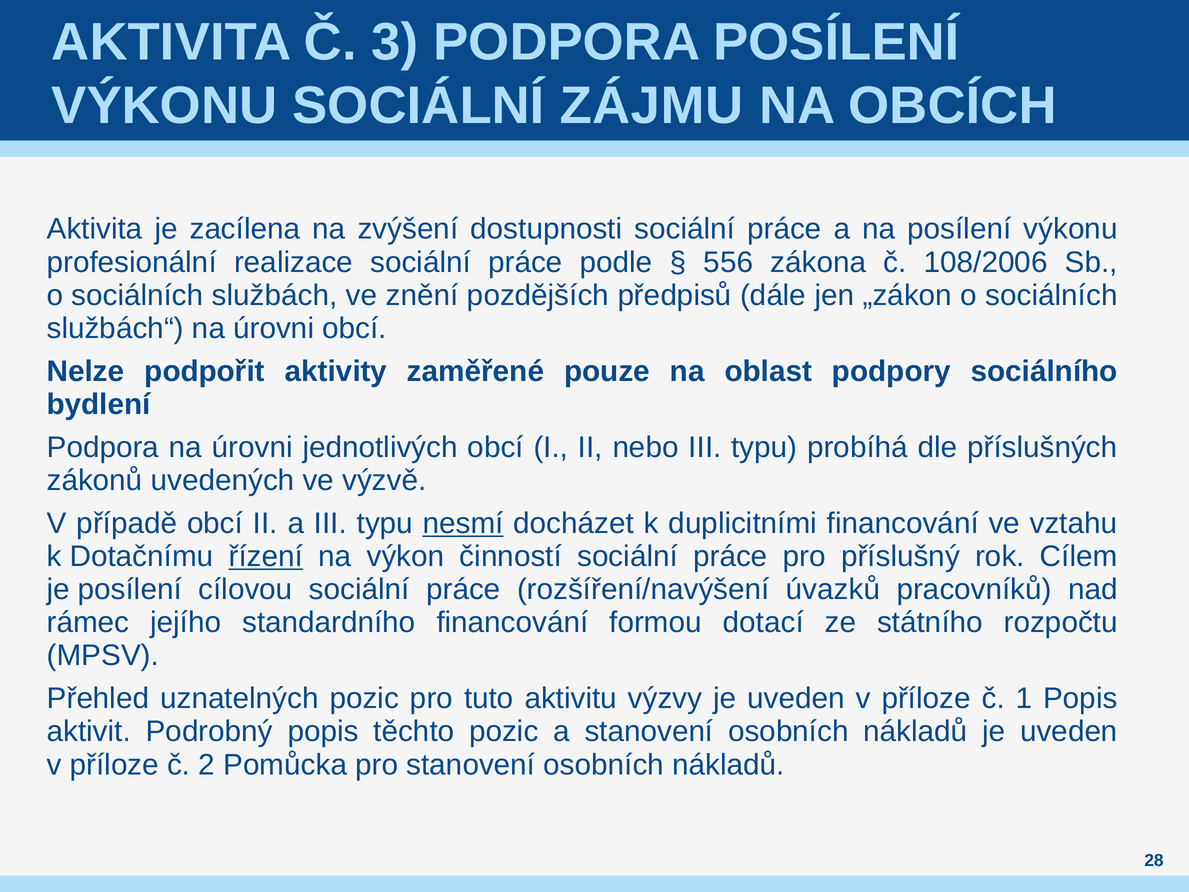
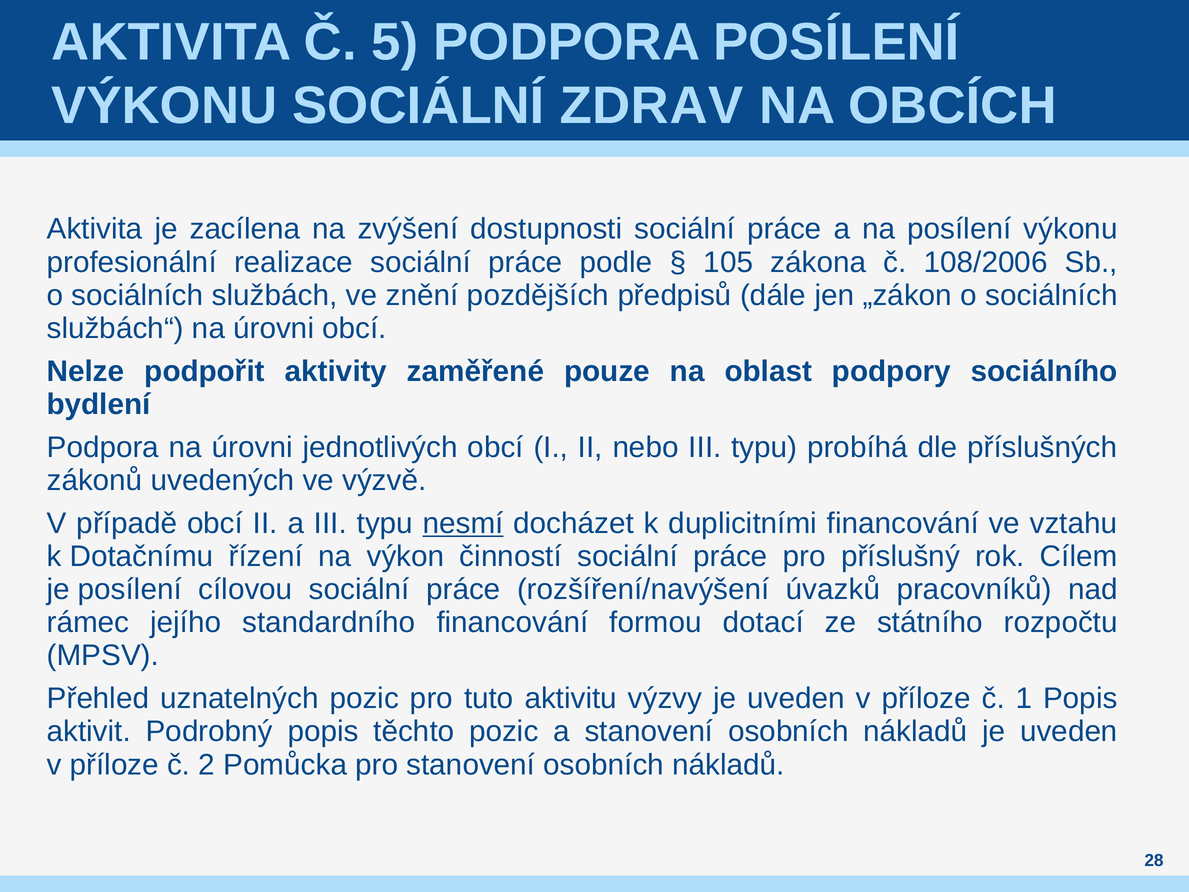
3: 3 -> 5
ZÁJMU: ZÁJMU -> ZDRAV
556: 556 -> 105
řízení underline: present -> none
